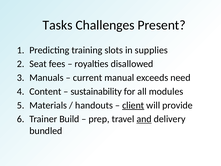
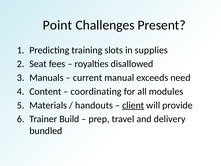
Tasks: Tasks -> Point
sustainability: sustainability -> coordinating
and underline: present -> none
